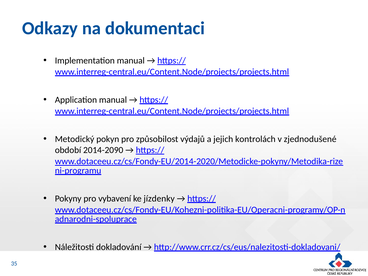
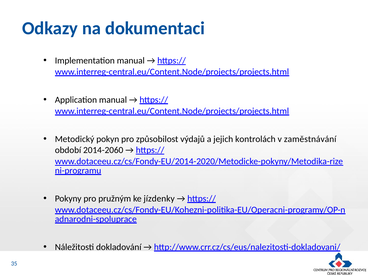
zjednodušené: zjednodušené -> zaměstnávání
2014-2090: 2014-2090 -> 2014-2060
vybavení: vybavení -> pružným
